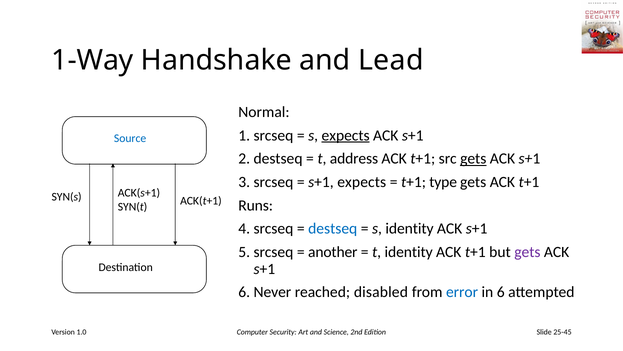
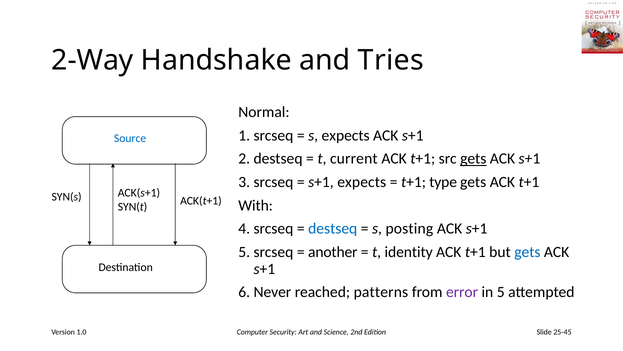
1-Way: 1-Way -> 2-Way
Lead: Lead -> Tries
expects at (346, 135) underline: present -> none
address: address -> current
Runs: Runs -> With
s identity: identity -> posting
gets at (527, 252) colour: purple -> blue
disabled: disabled -> patterns
error colour: blue -> purple
6: 6 -> 5
